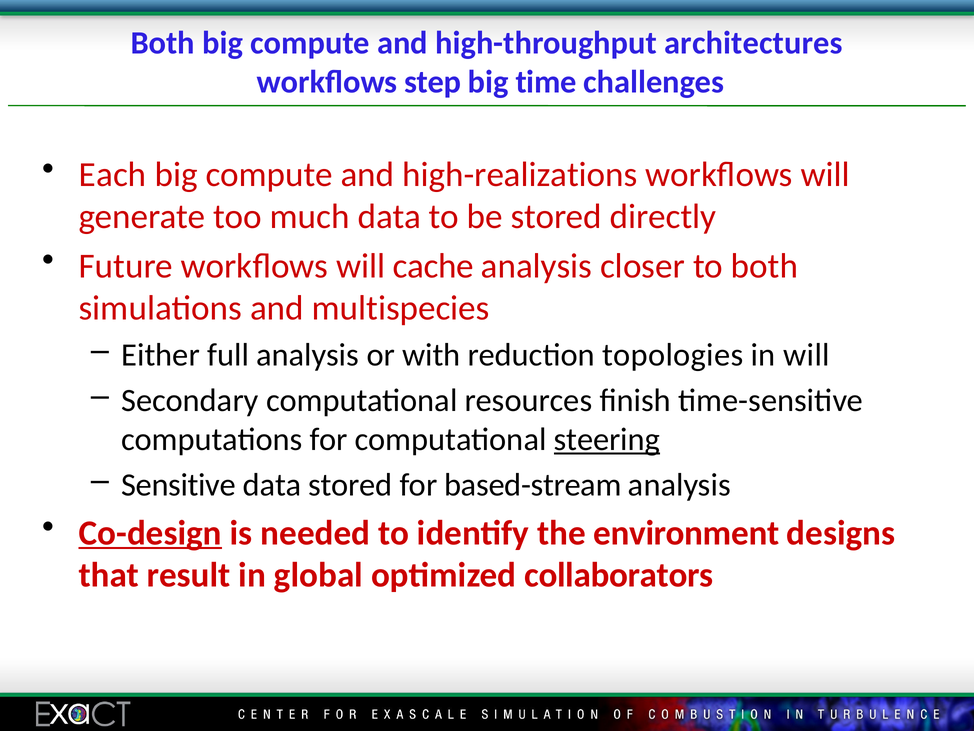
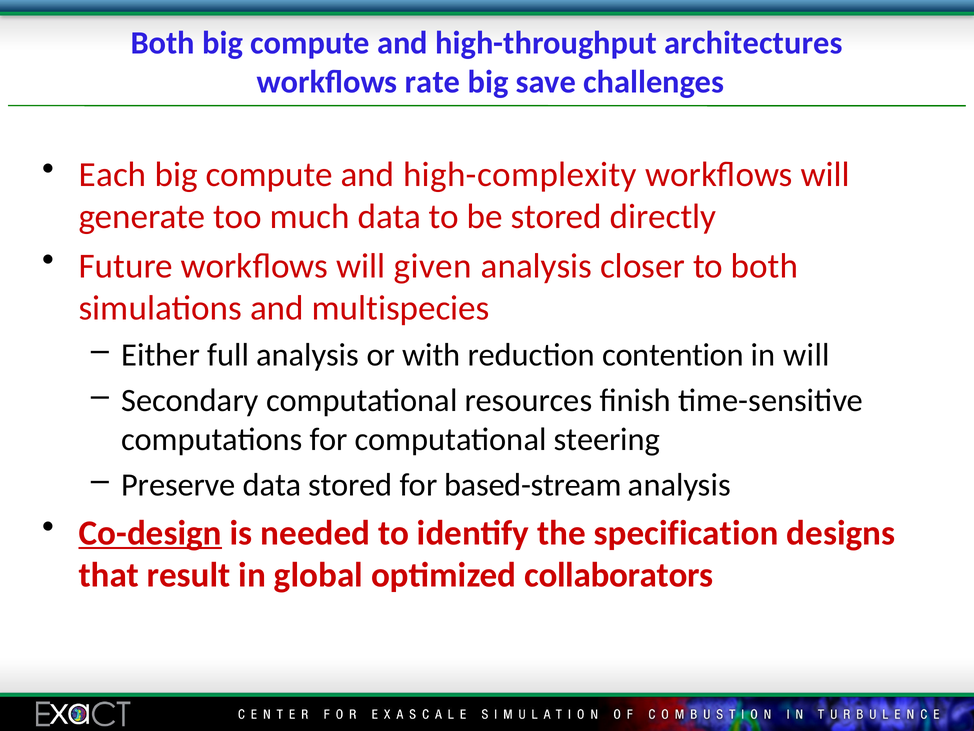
step: step -> rate
time: time -> save
high-realizations: high-realizations -> high-complexity
cache: cache -> given
topologies: topologies -> contention
steering underline: present -> none
Sensitive: Sensitive -> Preserve
environment: environment -> specification
